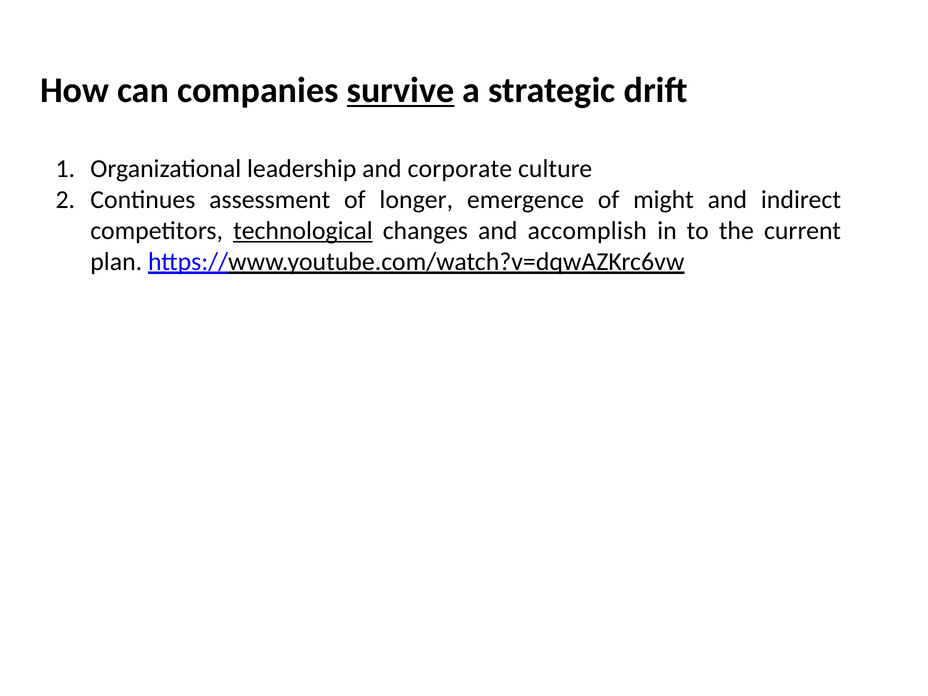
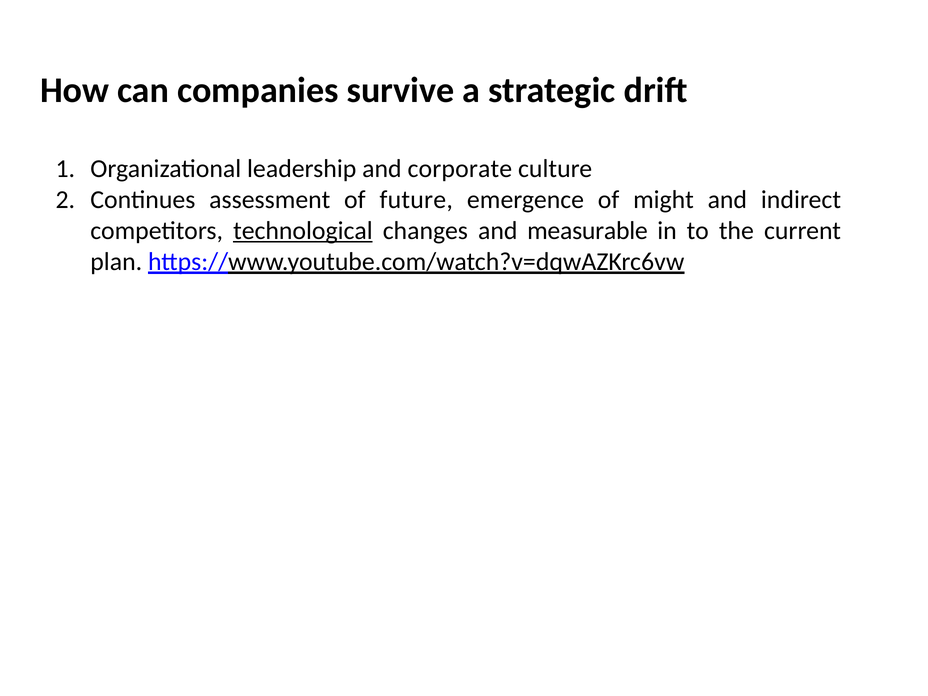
survive underline: present -> none
longer: longer -> future
accomplish: accomplish -> measurable
